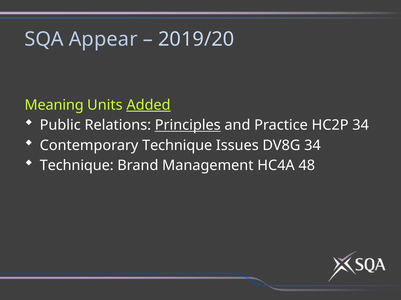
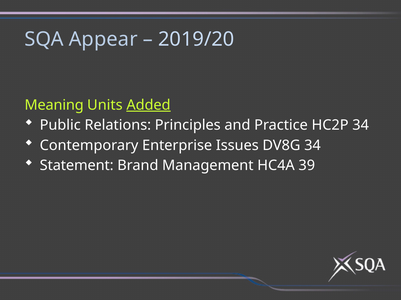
Principles underline: present -> none
Contemporary Technique: Technique -> Enterprise
Technique at (77, 166): Technique -> Statement
48: 48 -> 39
